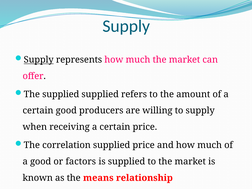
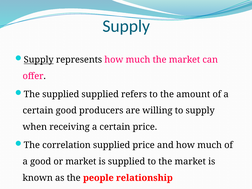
or factors: factors -> market
means: means -> people
